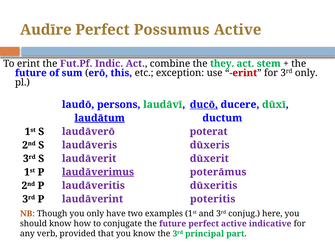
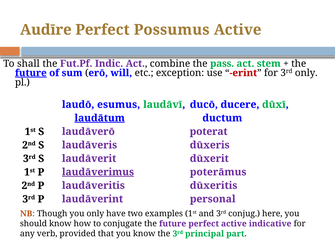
To erint: erint -> shall
they: they -> pass
future at (31, 73) underline: none -> present
this: this -> will
persons: persons -> esumus
ducō underline: present -> none
poteritis: poteritis -> personal
